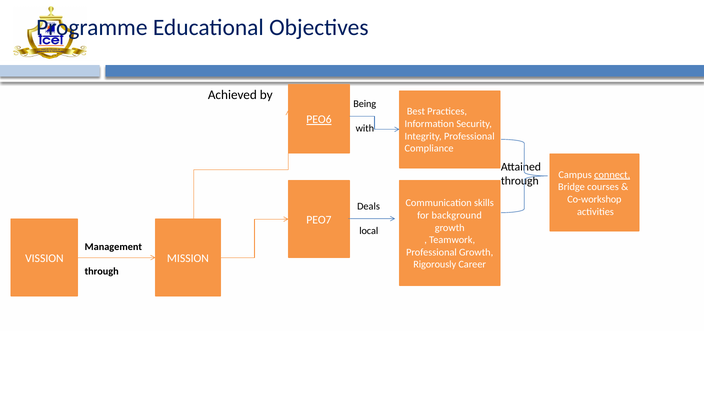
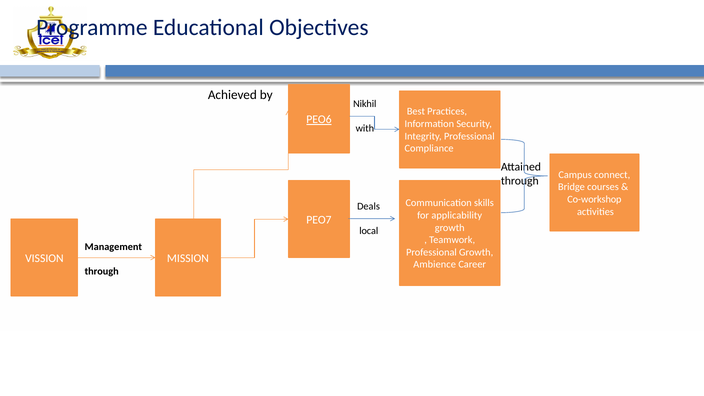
Being: Being -> Nikhil
connect underline: present -> none
background: background -> applicability
Rigorously: Rigorously -> Ambience
